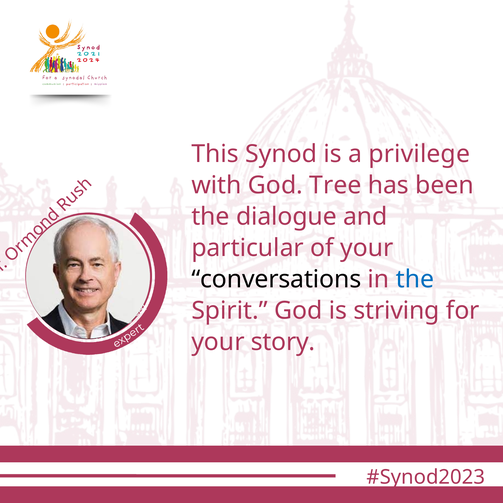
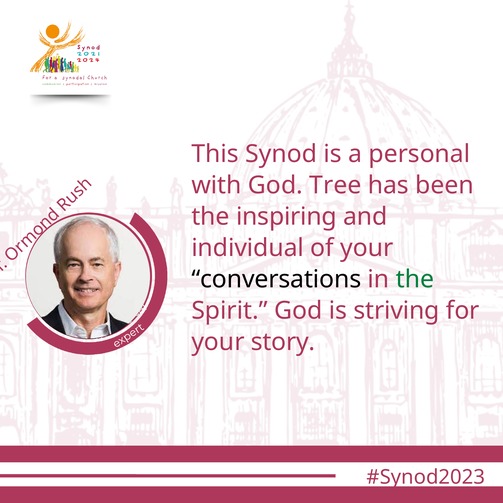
privilege: privilege -> personal
dialogue: dialogue -> inspiring
particular: particular -> individual
the at (415, 279) colour: blue -> green
